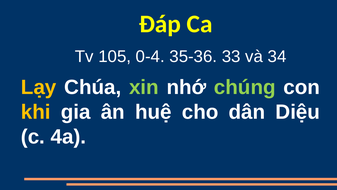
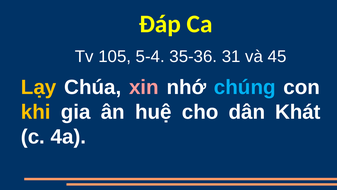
0-4: 0-4 -> 5-4
33: 33 -> 31
34: 34 -> 45
xin colour: light green -> pink
chúng colour: light green -> light blue
Diệu: Diệu -> Khát
